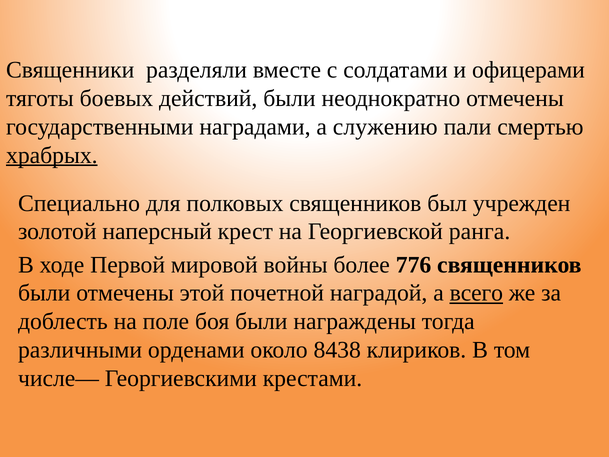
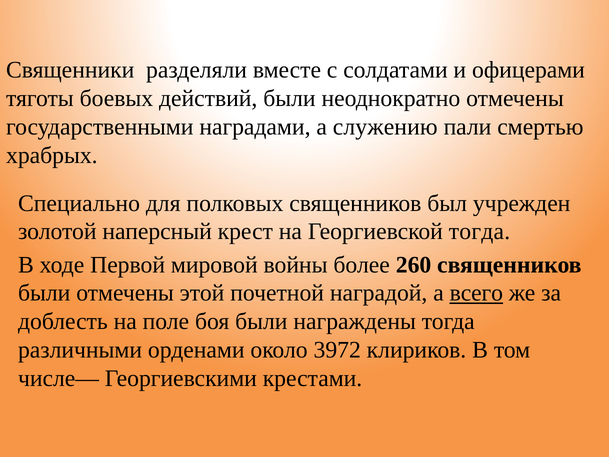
храбрых underline: present -> none
Георгиевской ранга: ранга -> тогда
776: 776 -> 260
8438: 8438 -> 3972
